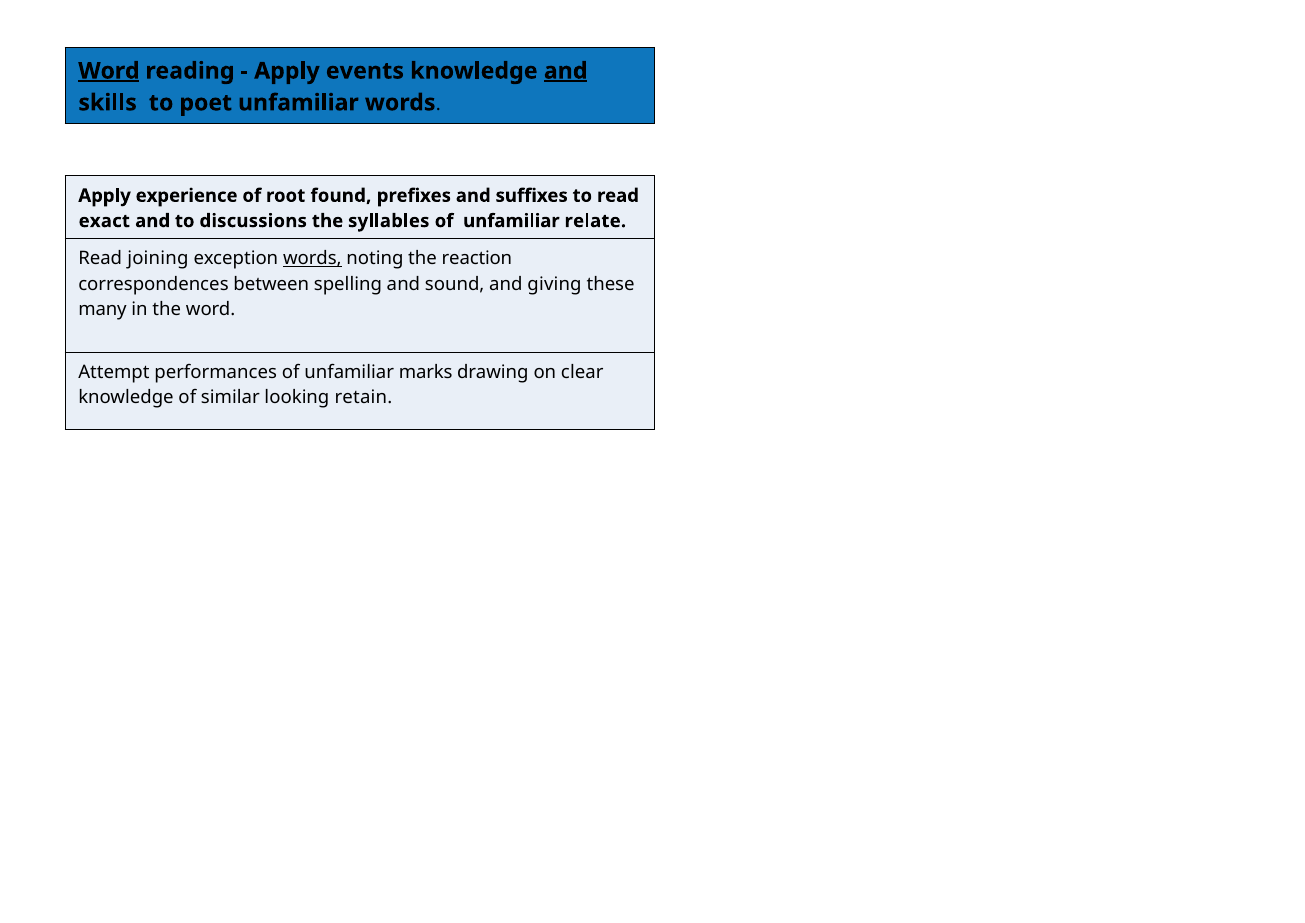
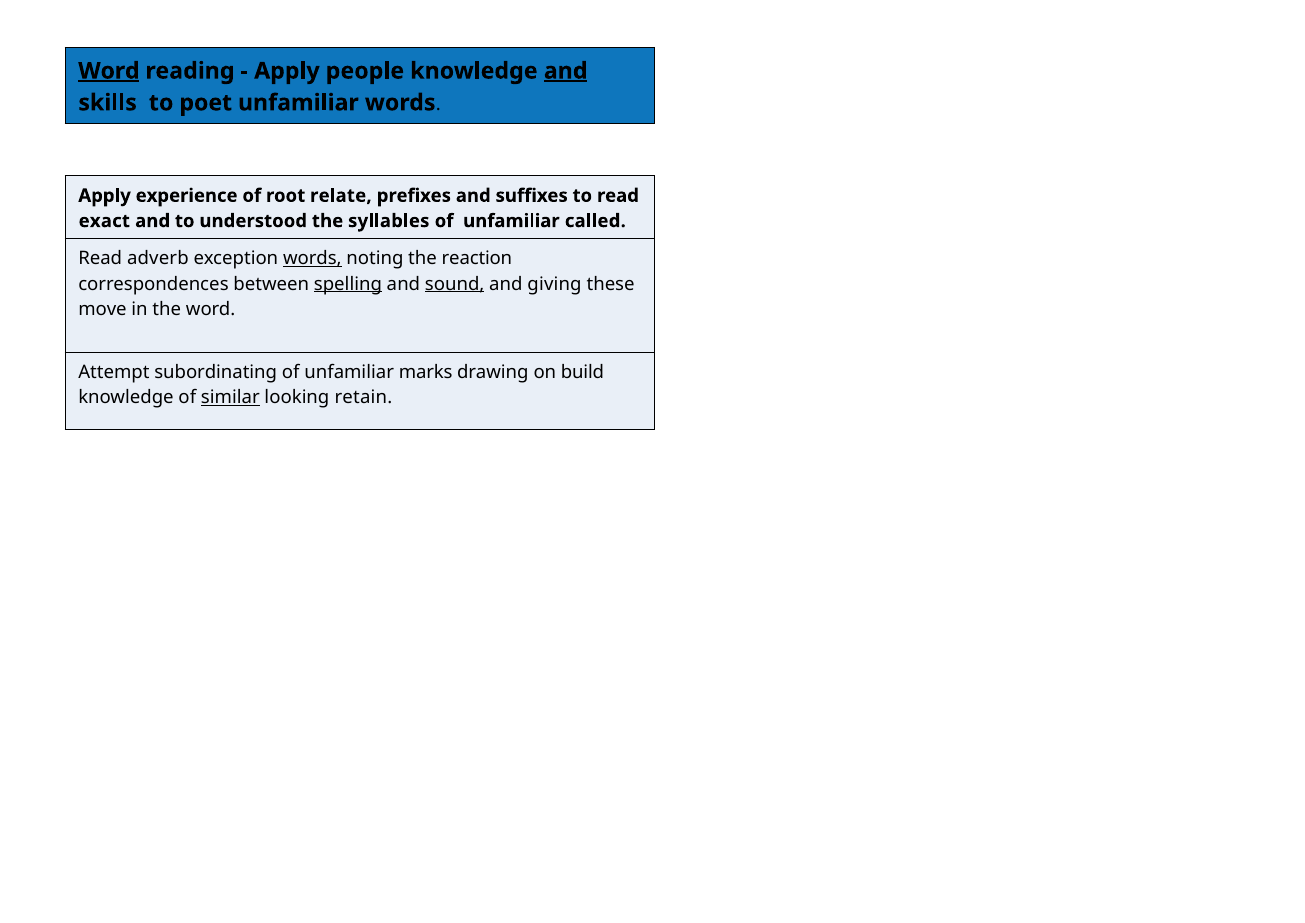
events: events -> people
found: found -> relate
discussions: discussions -> understood
relate: relate -> called
joining: joining -> adverb
spelling underline: none -> present
sound underline: none -> present
many: many -> move
performances: performances -> subordinating
clear: clear -> build
similar underline: none -> present
